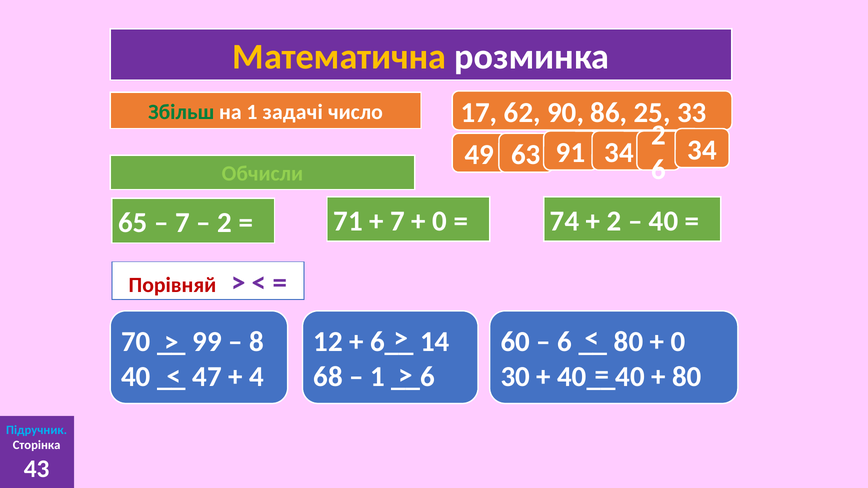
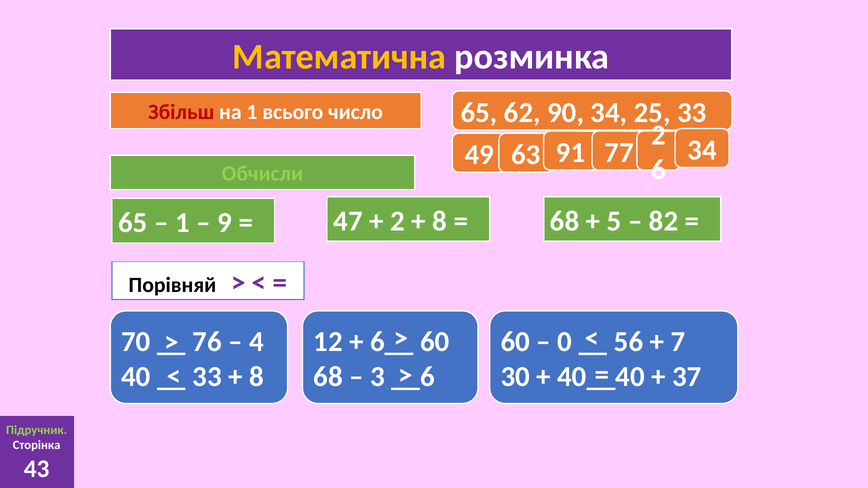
17 at (479, 113): 17 -> 65
90 86: 86 -> 34
Збільш colour: green -> red
задачі: задачі -> всього
91 34: 34 -> 77
7 at (182, 223): 7 -> 1
2 at (225, 223): 2 -> 9
71: 71 -> 47
7 at (398, 221): 7 -> 2
0 at (440, 221): 0 -> 8
74 at (565, 221): 74 -> 68
2 at (614, 221): 2 -> 5
40 at (664, 221): 40 -> 82
Порівняй colour: red -> black
99: 99 -> 76
8: 8 -> 4
14 at (435, 342): 14 -> 60
6 at (565, 342): 6 -> 0
80 at (629, 342): 80 -> 56
0 at (678, 342): 0 -> 7
47 at (207, 377): 47 -> 33
4 at (256, 377): 4 -> 8
1 at (378, 377): 1 -> 3
80 at (687, 377): 80 -> 37
Підручник colour: light blue -> light green
